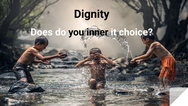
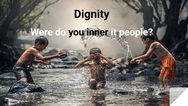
Does: Does -> Were
choice: choice -> people
